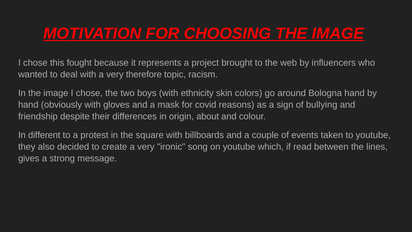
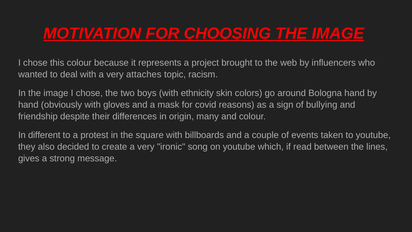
this fought: fought -> colour
therefore: therefore -> attaches
about: about -> many
